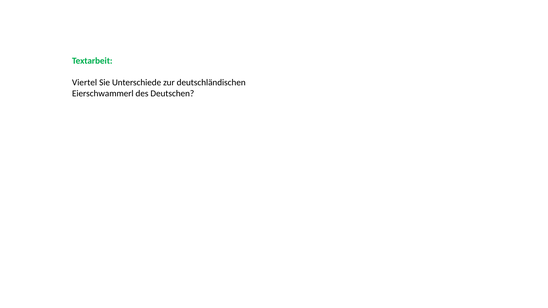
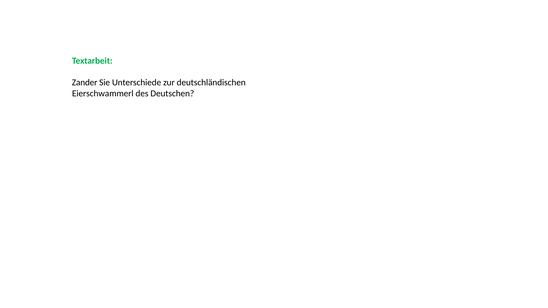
Viertel: Viertel -> Zander
